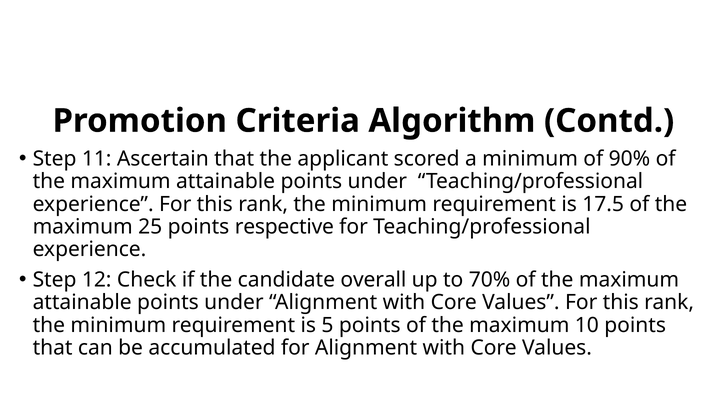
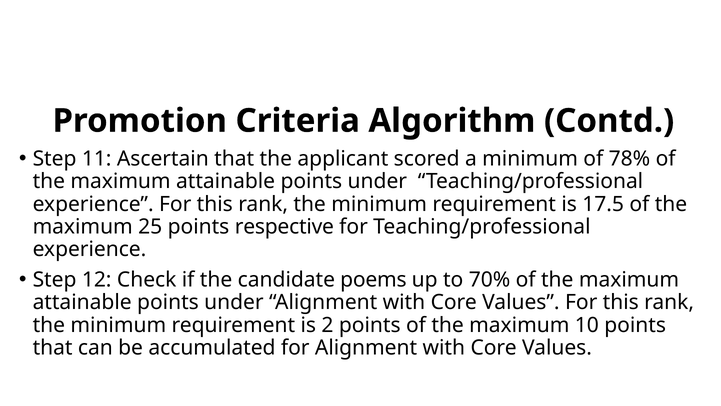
90%: 90% -> 78%
overall: overall -> poems
5: 5 -> 2
